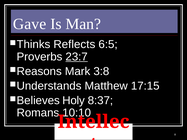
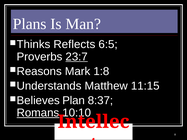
Gave: Gave -> Plans
3:8: 3:8 -> 1:8
17:15: 17:15 -> 11:15
Holy: Holy -> Plan
Romans underline: none -> present
